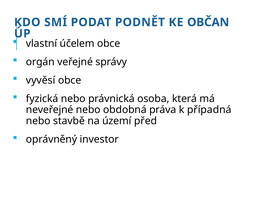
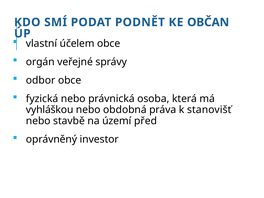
vyvěsí: vyvěsí -> odbor
neveřejné: neveřejné -> vyhláškou
případná: případná -> stanovišť
